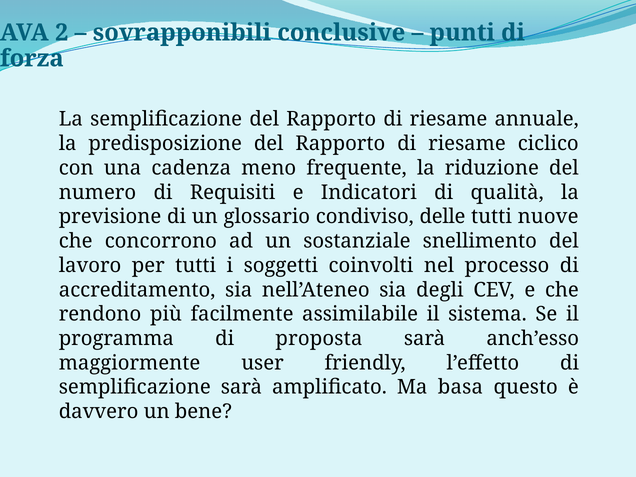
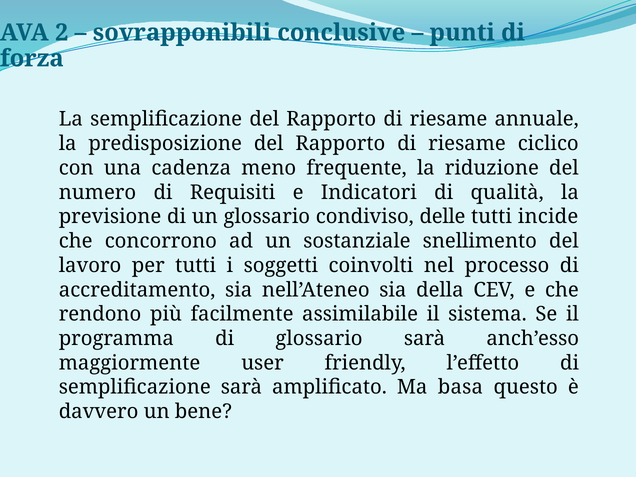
nuove: nuove -> incide
degli: degli -> della
di proposta: proposta -> glossario
